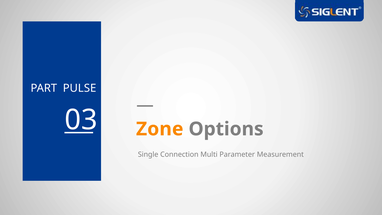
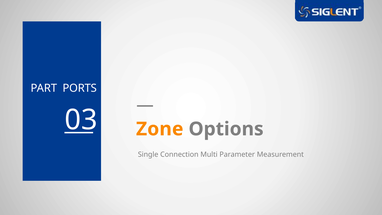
PULSE: PULSE -> PORTS
